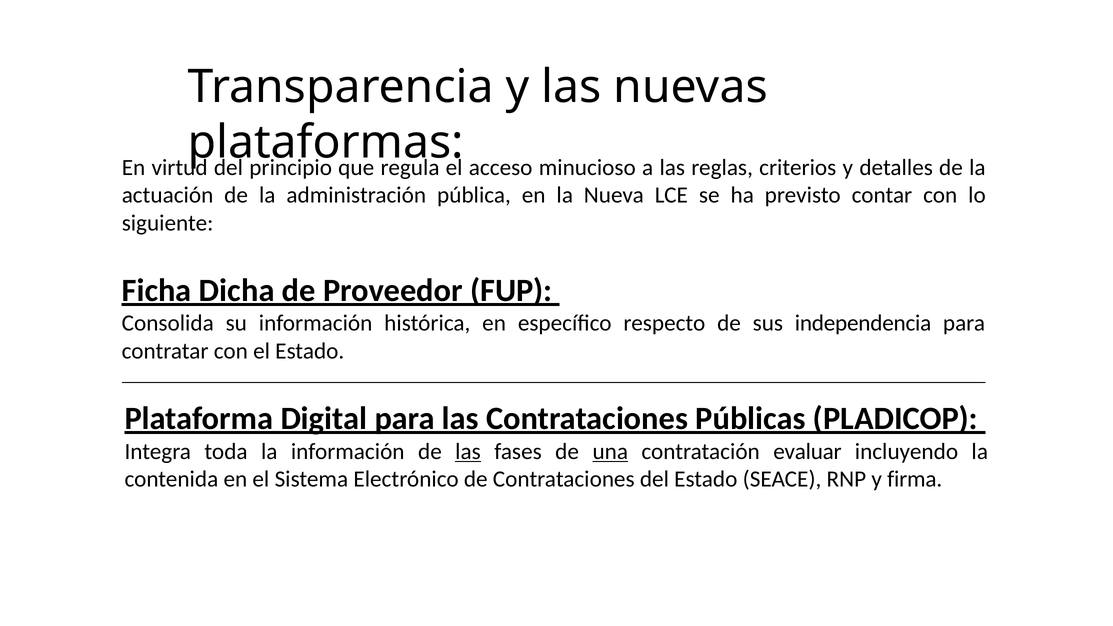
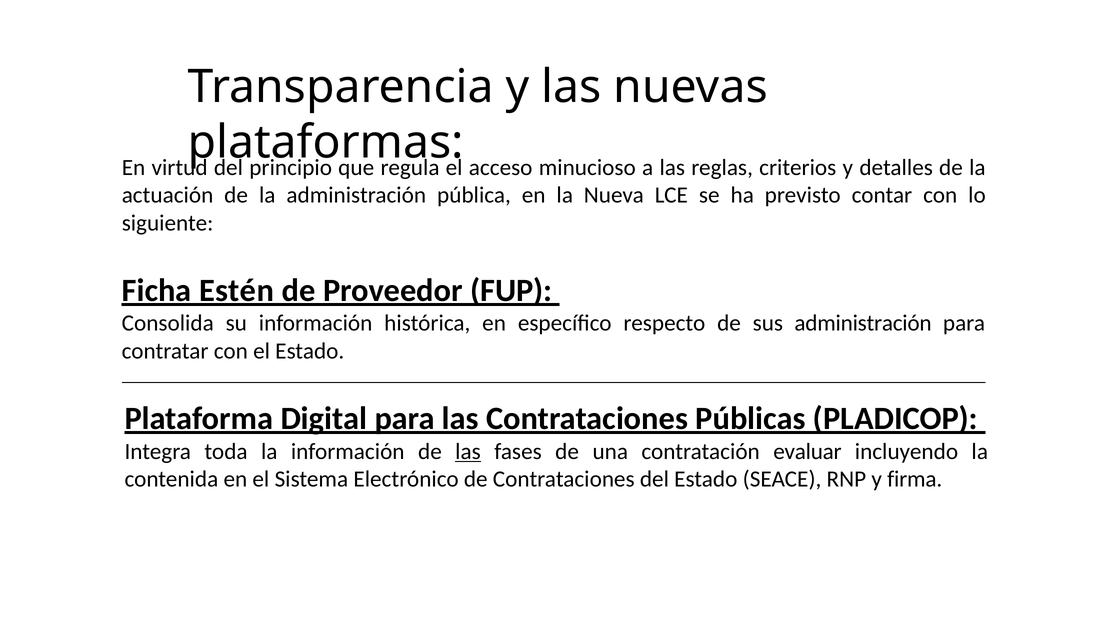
Dicha: Dicha -> Estén
sus independencia: independencia -> administración
una underline: present -> none
